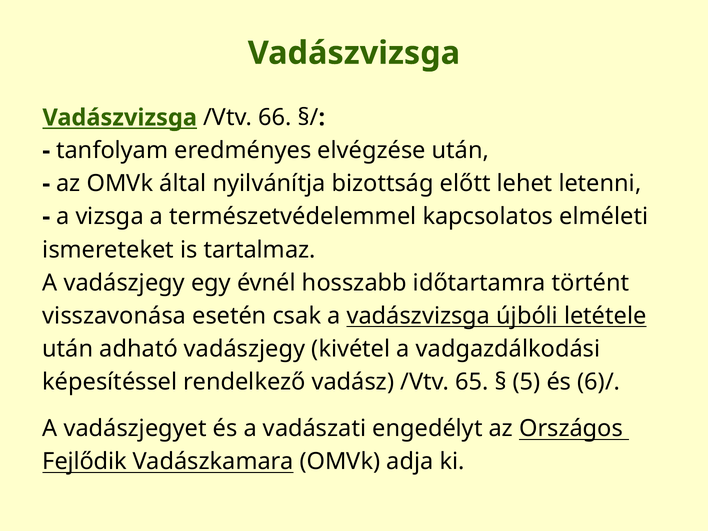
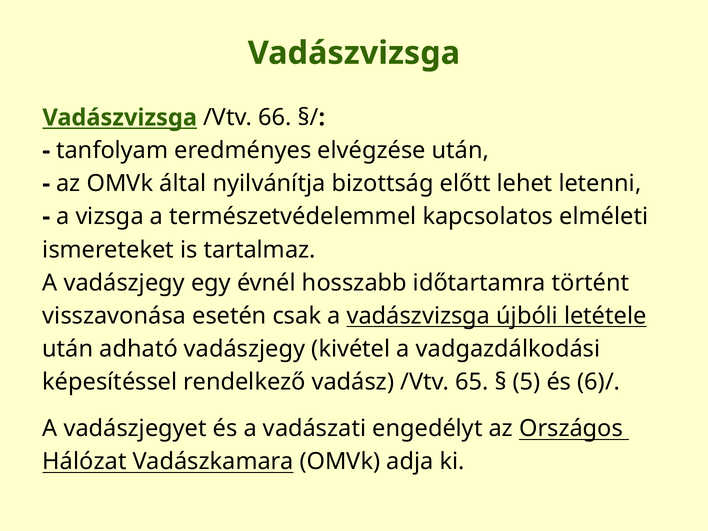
Fejlődik: Fejlődik -> Hálózat
